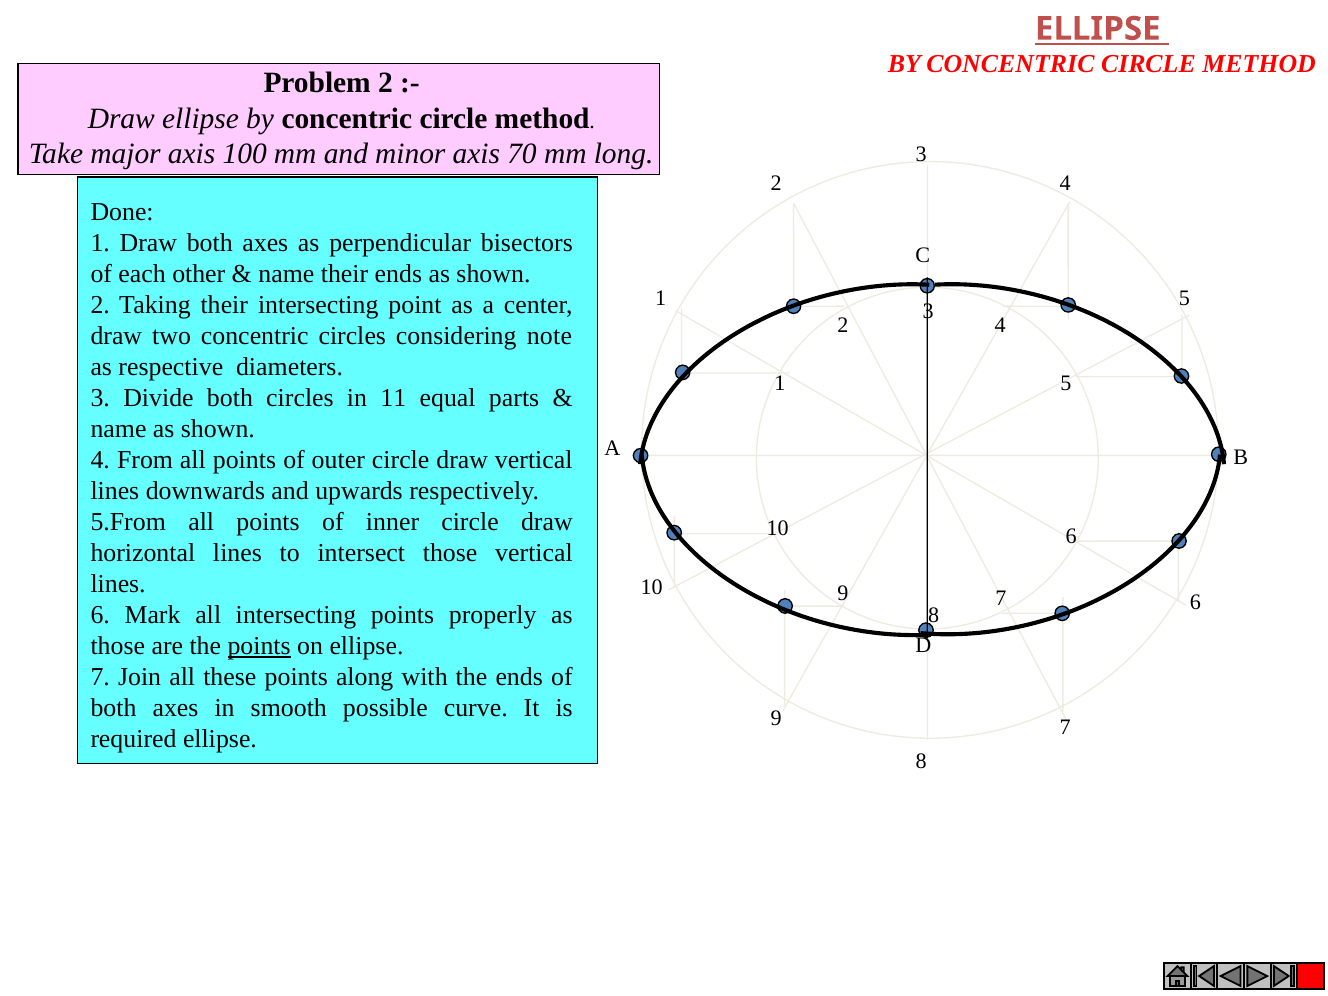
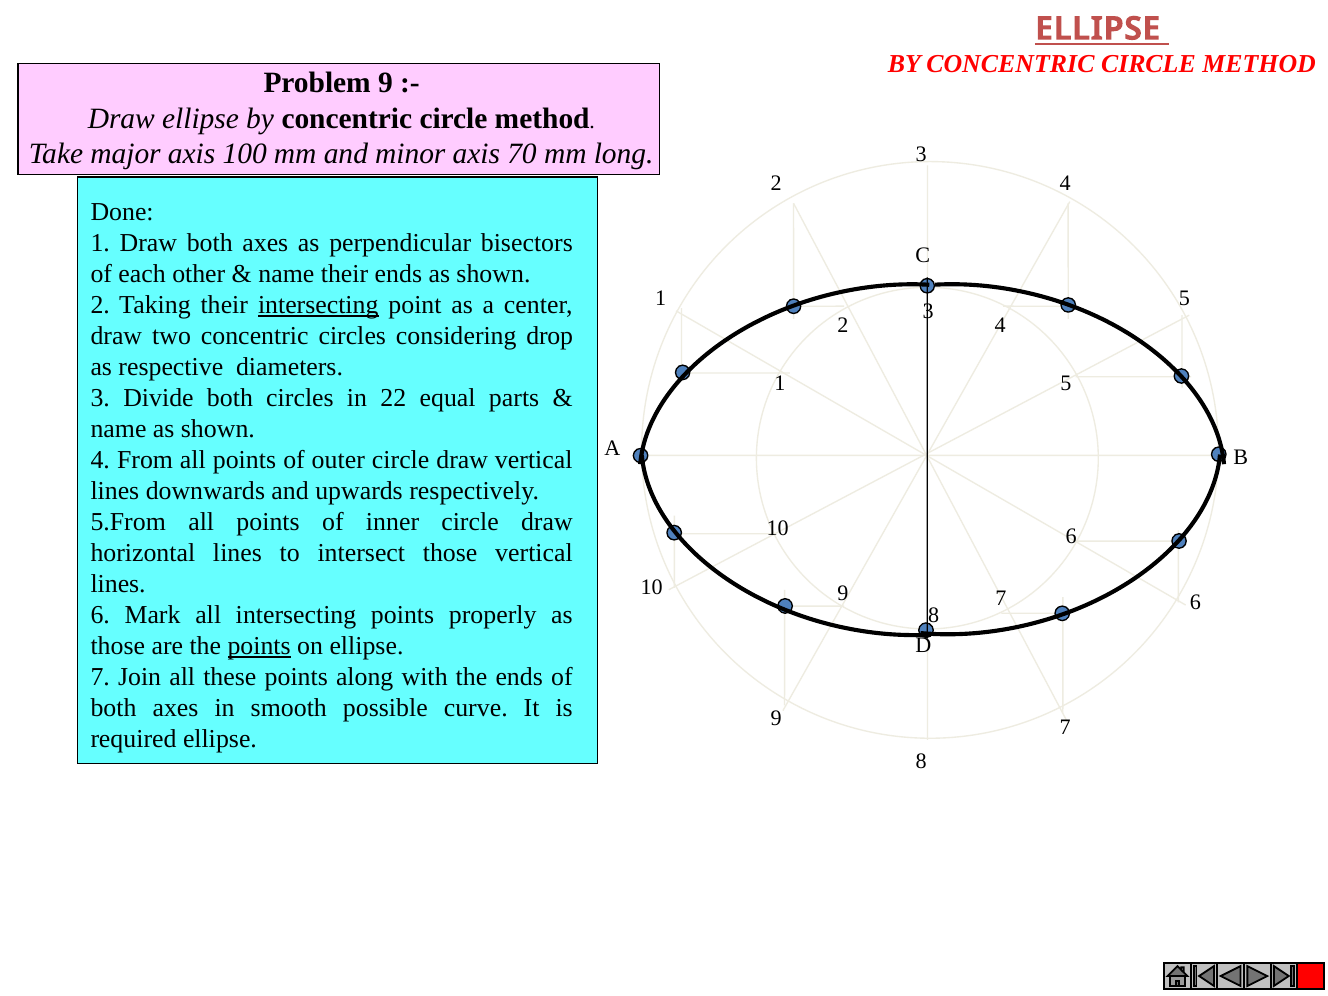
Problem 2: 2 -> 9
intersecting at (318, 305) underline: none -> present
note: note -> drop
11: 11 -> 22
